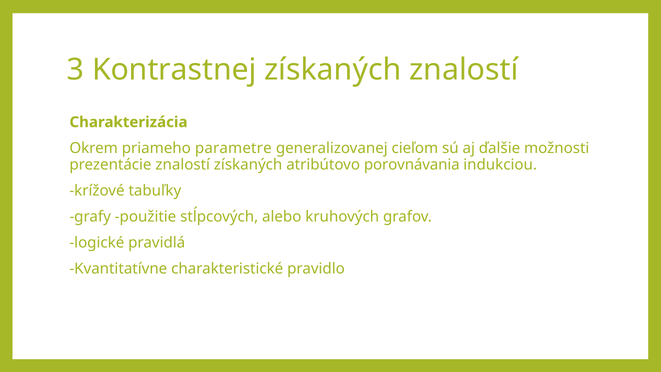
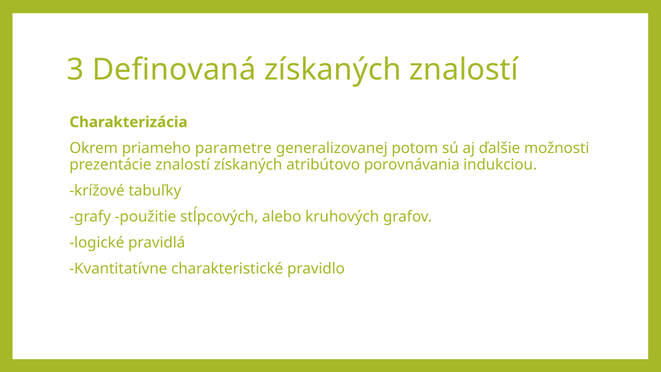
Kontrastnej: Kontrastnej -> Definovaná
cieľom: cieľom -> potom
